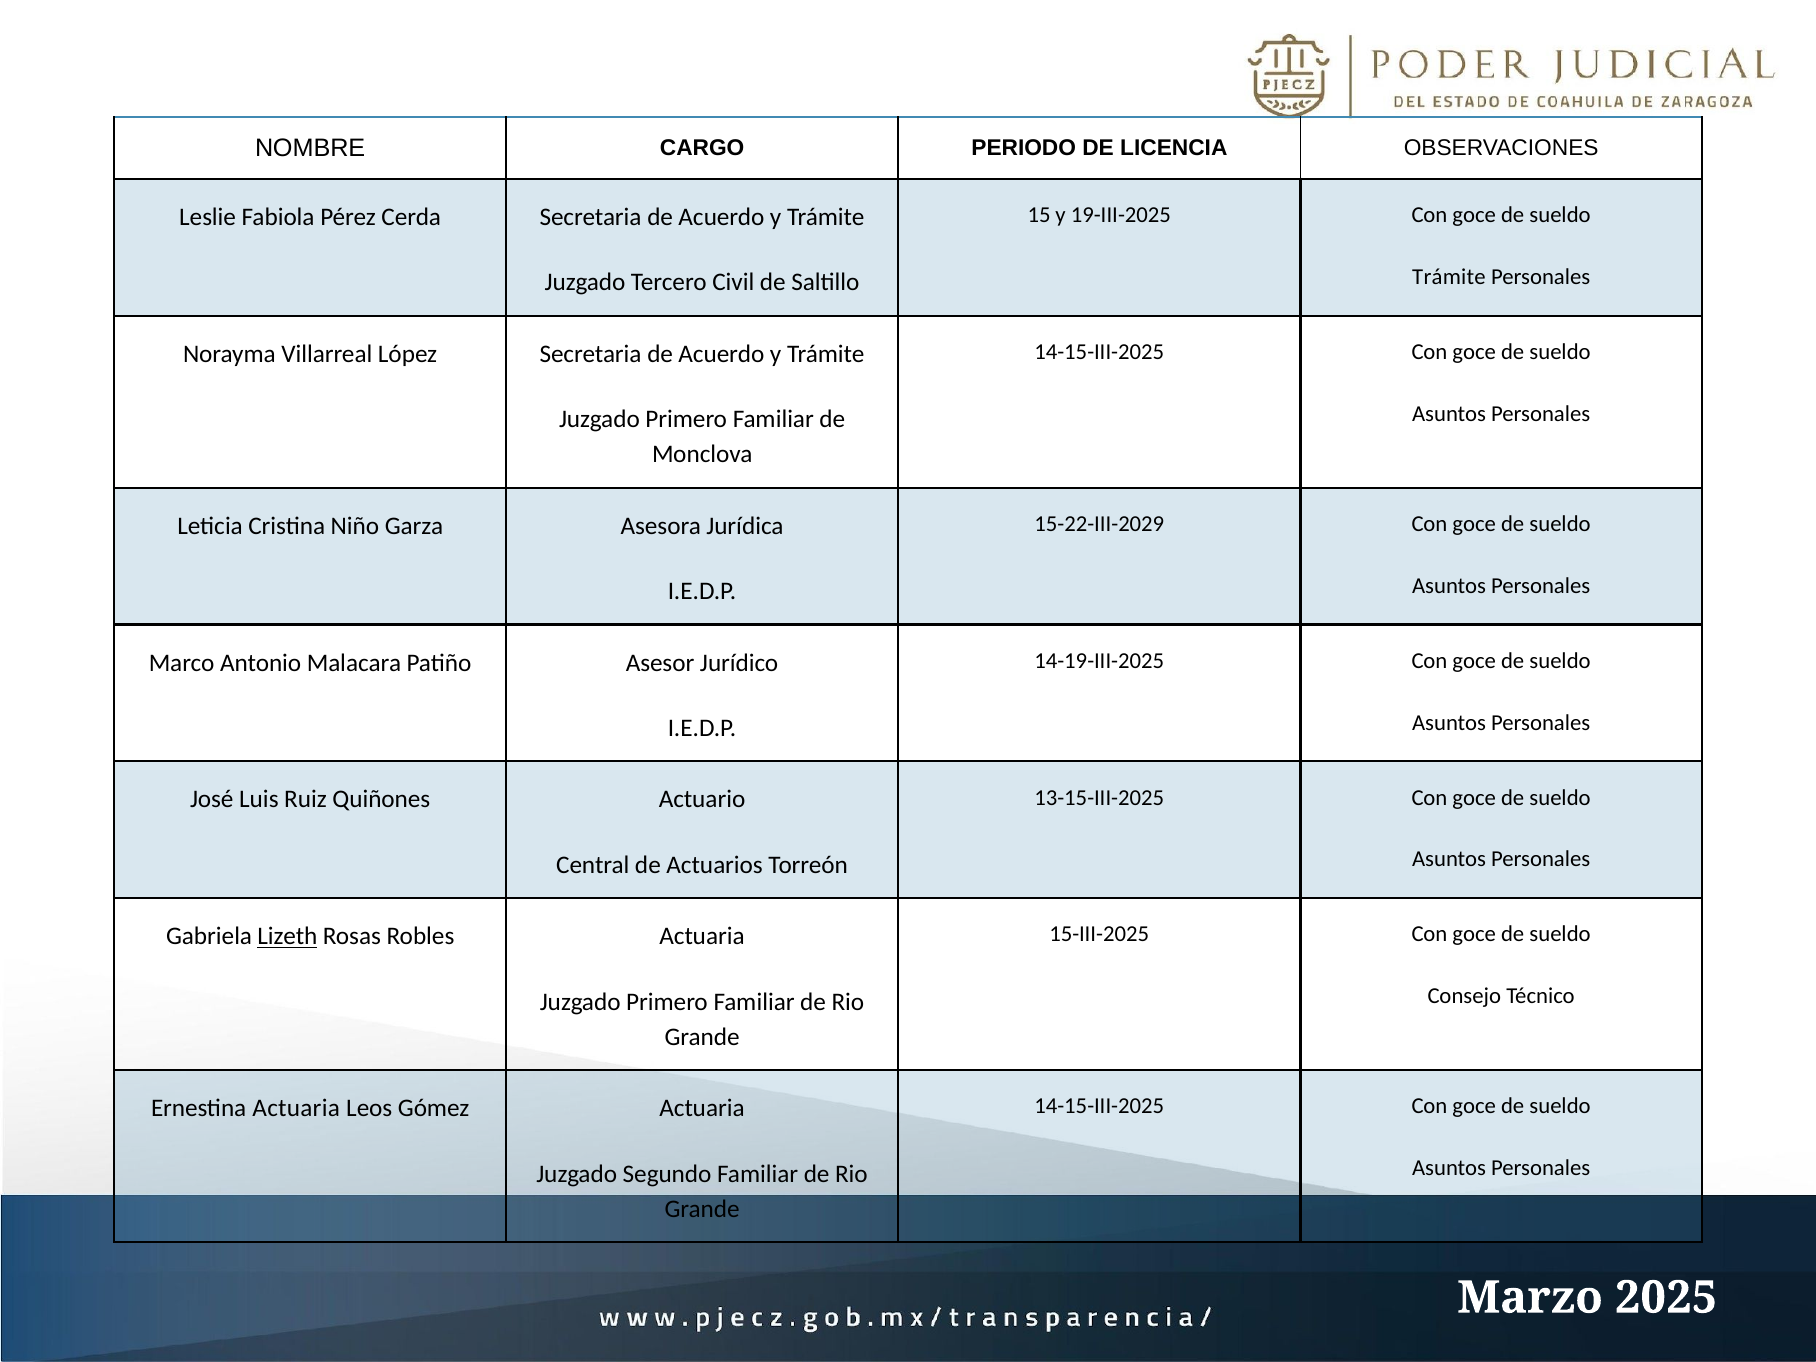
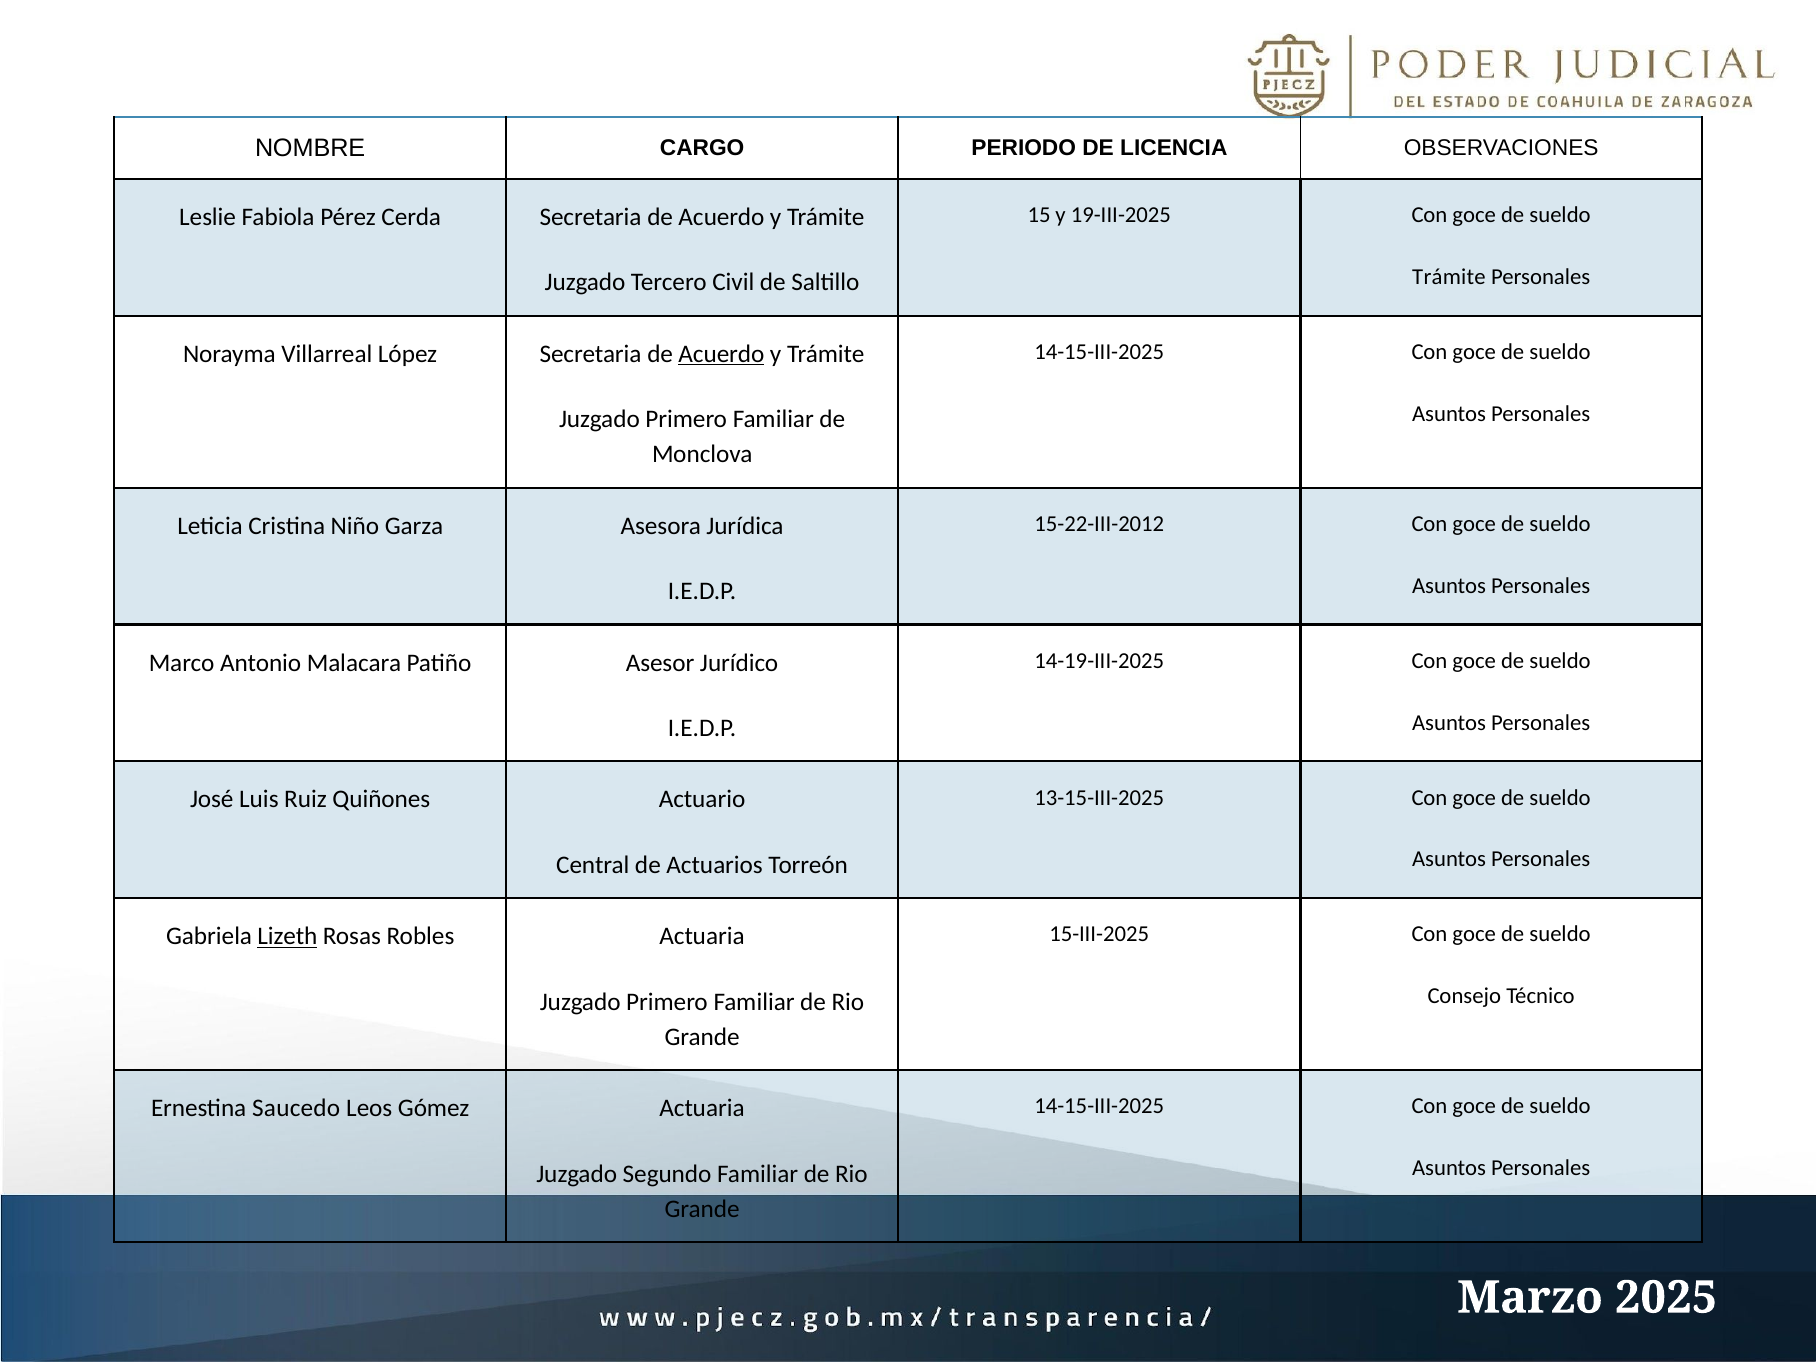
Acuerdo at (721, 354) underline: none -> present
15-22-III-2029: 15-22-III-2029 -> 15-22-III-2012
Ernestina Actuaria: Actuaria -> Saucedo
